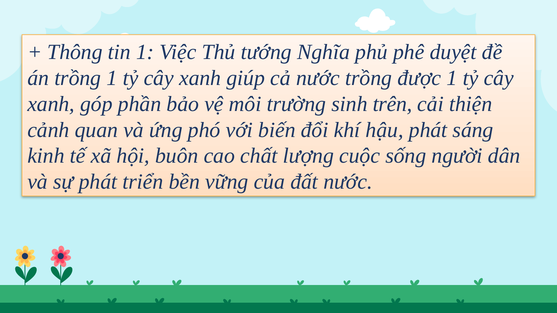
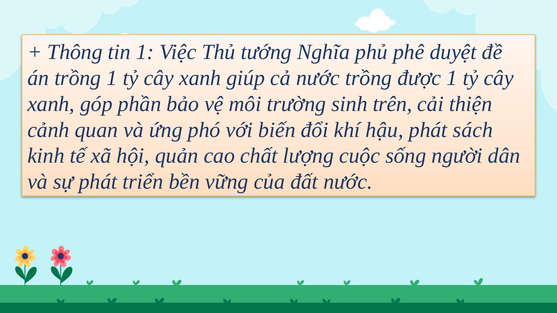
sáng: sáng -> sách
buôn: buôn -> quản
